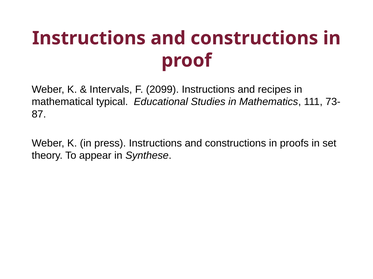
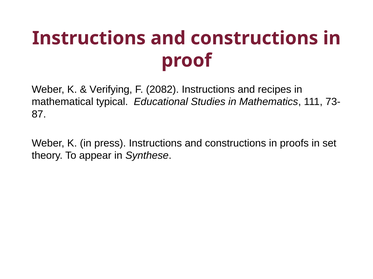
Intervals: Intervals -> Verifying
2099: 2099 -> 2082
